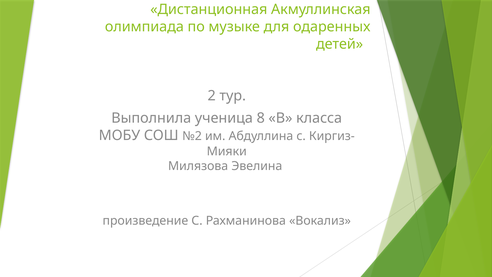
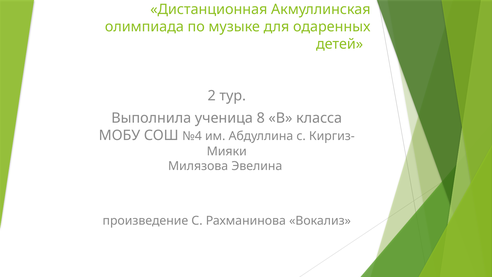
№2: №2 -> №4
